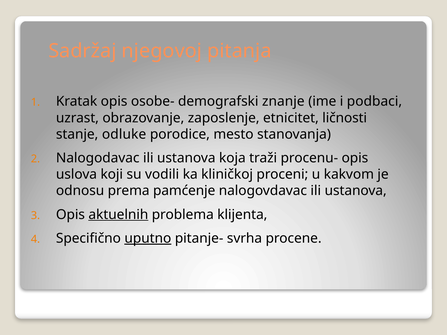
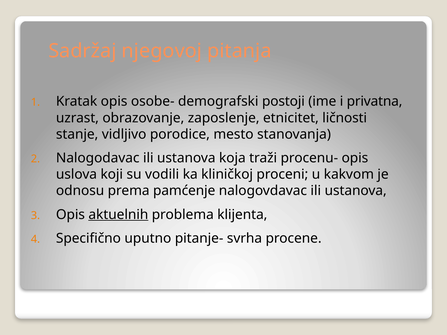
znanje: znanje -> postoji
podbaci: podbaci -> privatna
odluke: odluke -> vidljivo
uputno underline: present -> none
